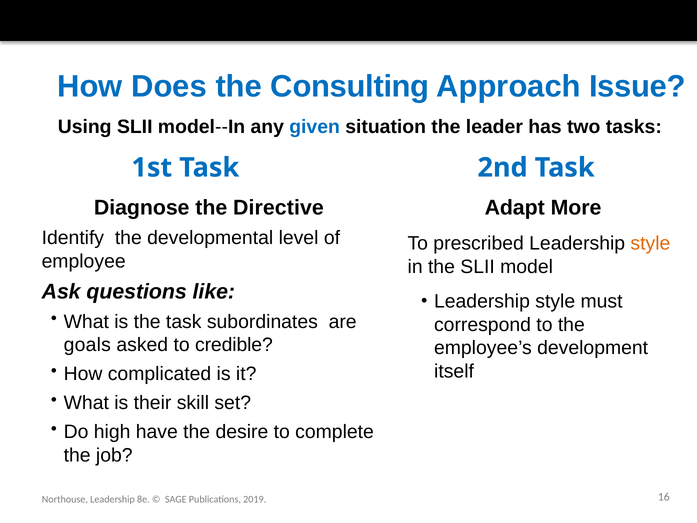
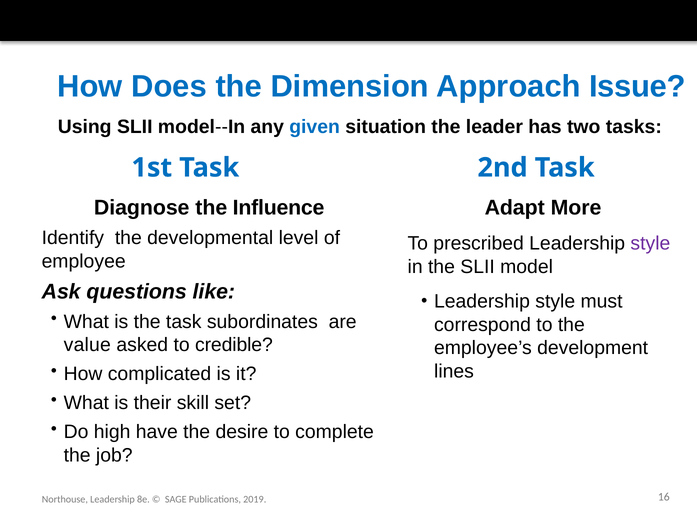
Consulting: Consulting -> Dimension
Directive: Directive -> Influence
style at (650, 243) colour: orange -> purple
goals: goals -> value
itself: itself -> lines
